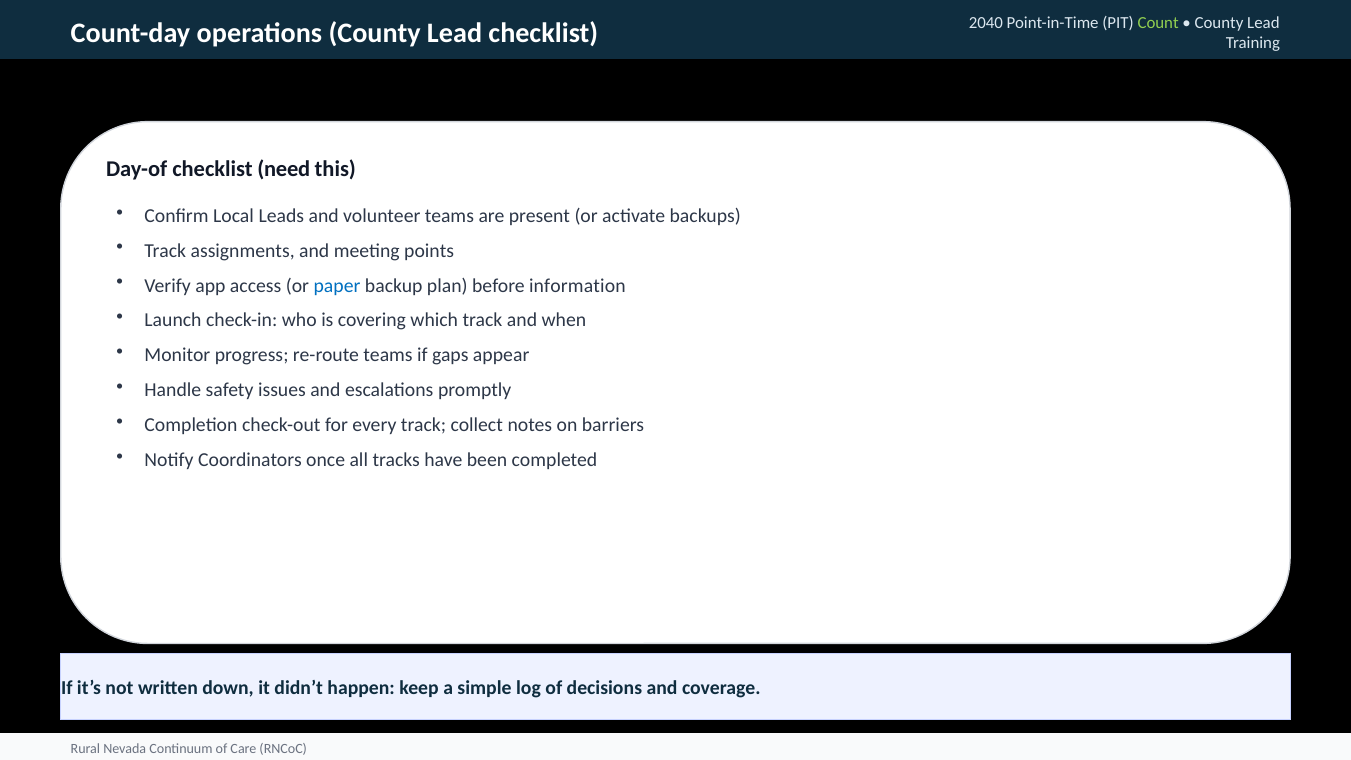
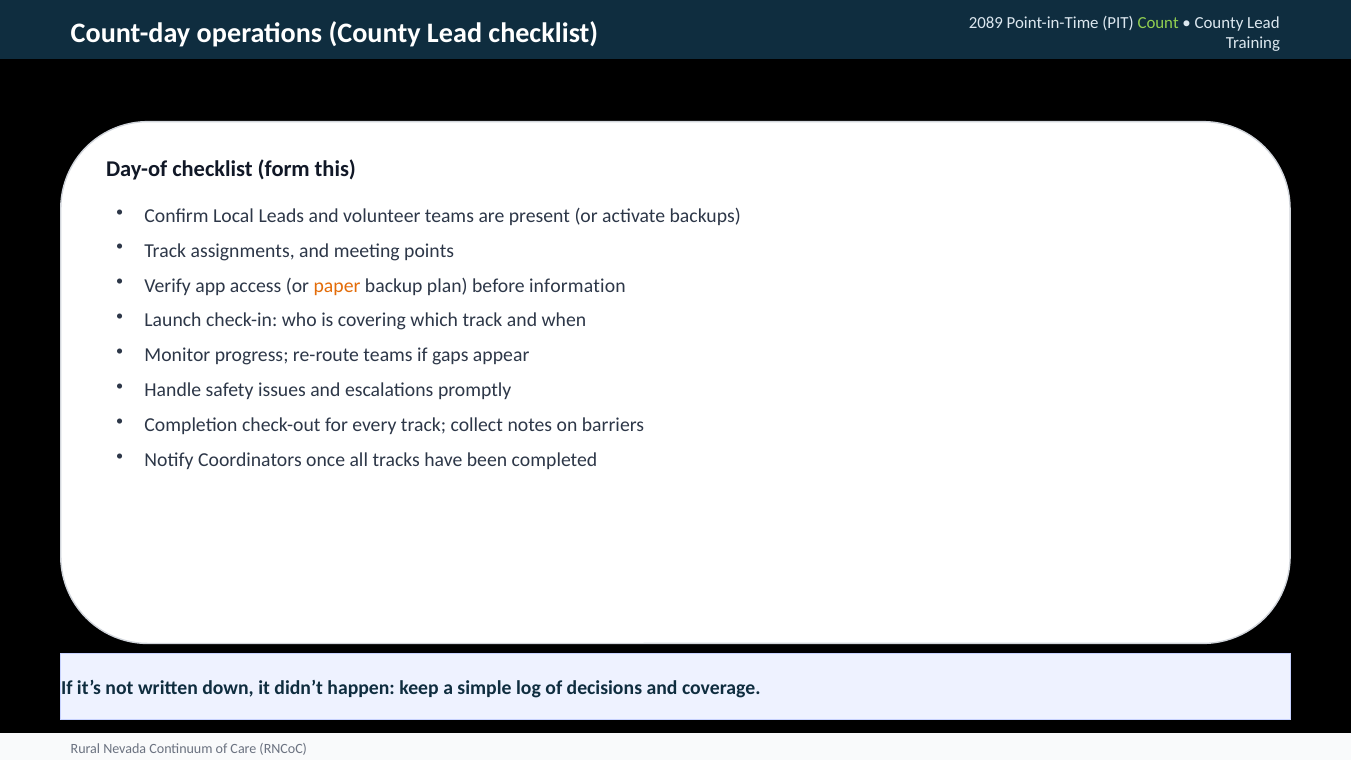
2040: 2040 -> 2089
need: need -> form
paper colour: blue -> orange
